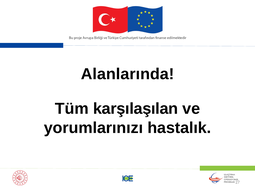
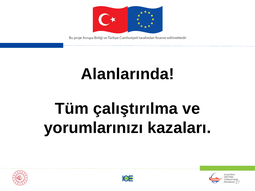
karşılaşılan: karşılaşılan -> çalıştırılma
hastalık: hastalık -> kazaları
